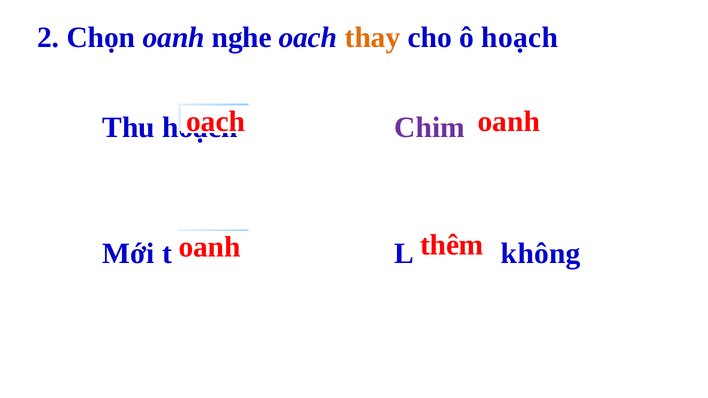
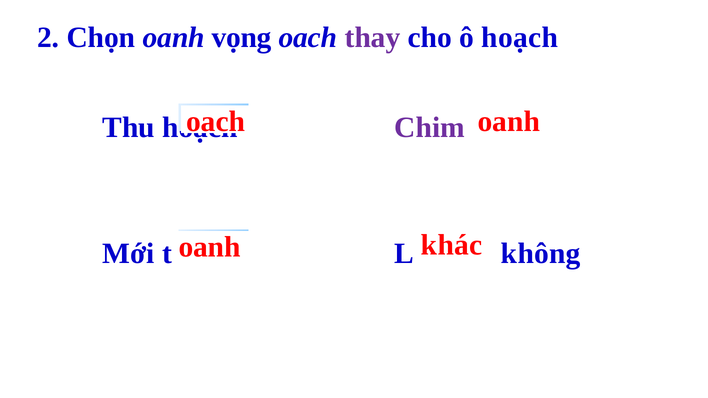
nghe: nghe -> vọng
thay colour: orange -> purple
thêm: thêm -> khác
